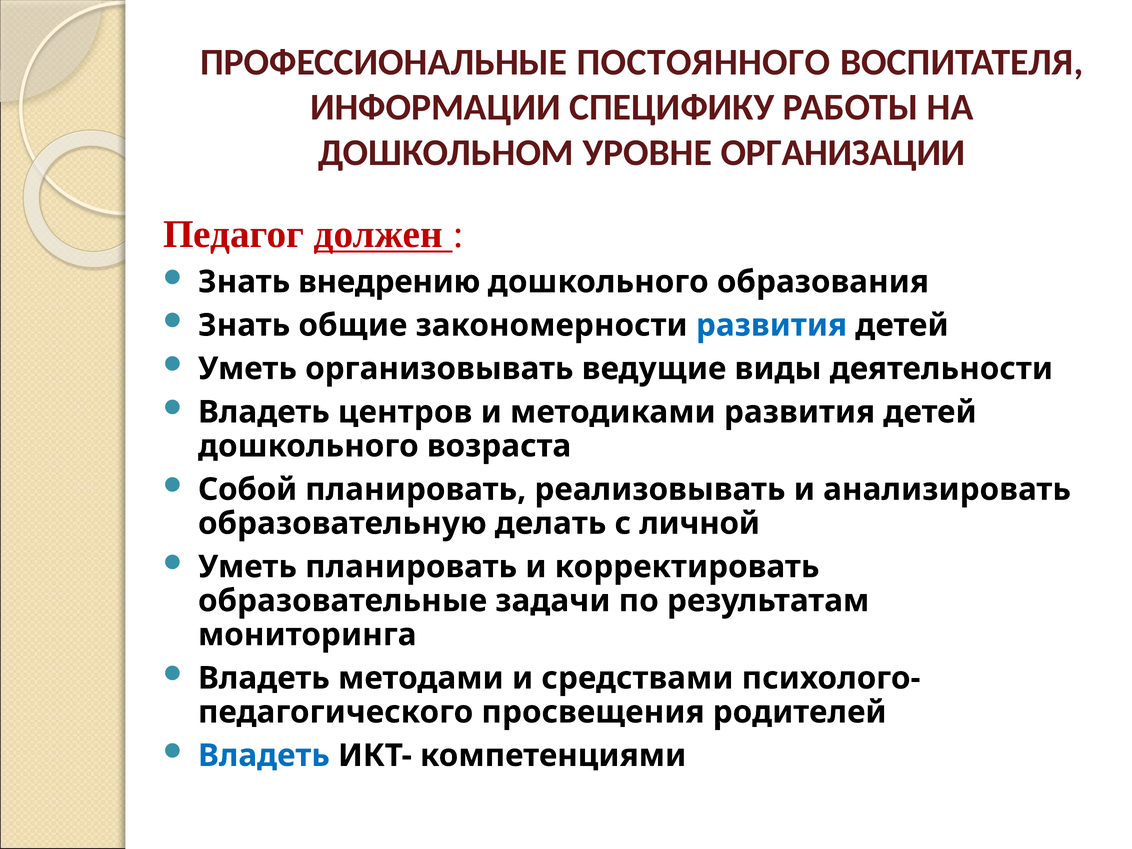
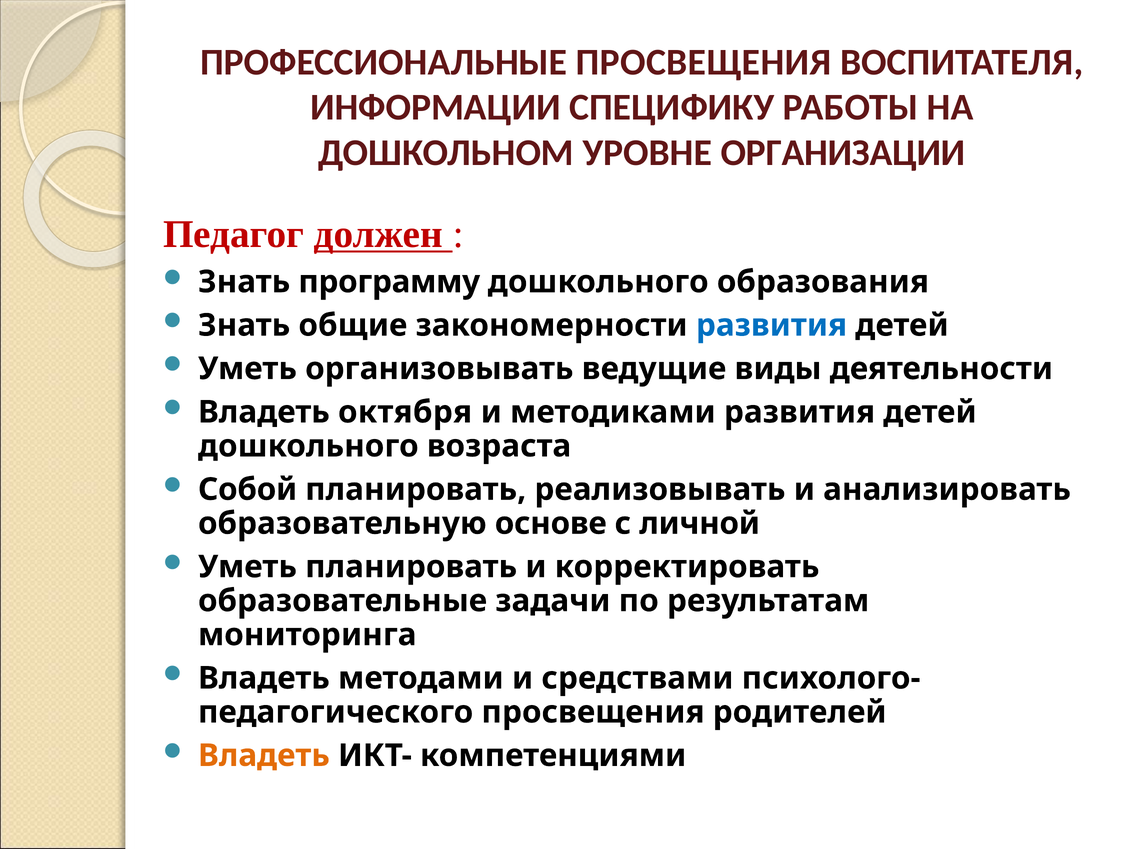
ПРОФЕССИОНАЛЬНЫЕ ПОСТОЯННОГО: ПОСТОЯННОГО -> ПРОСВЕЩЕНИЯ
внедрению: внедрению -> программу
центров: центров -> октября
делать: делать -> основе
Владеть at (264, 756) colour: blue -> orange
